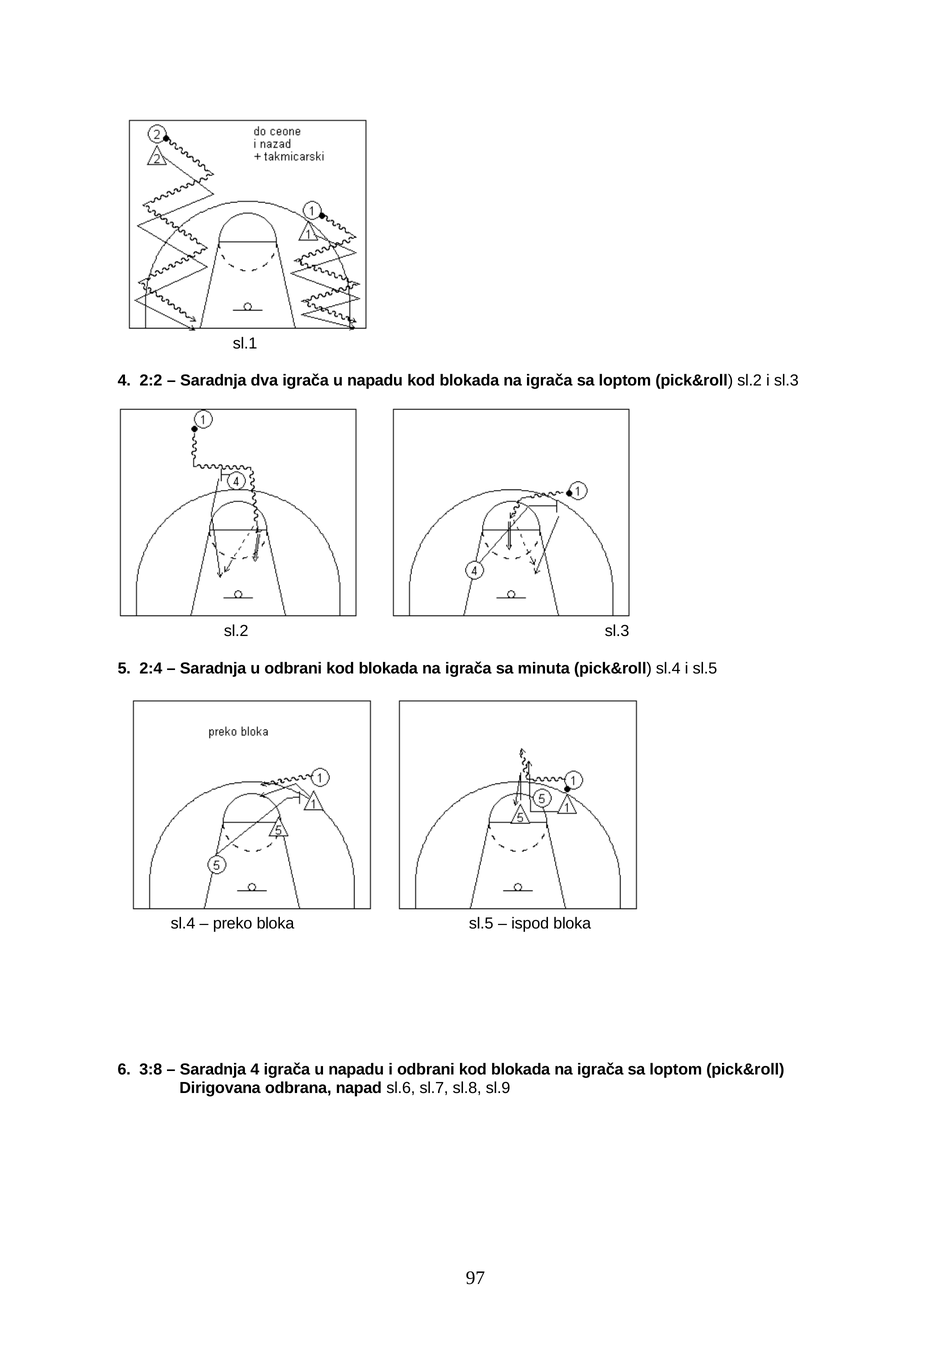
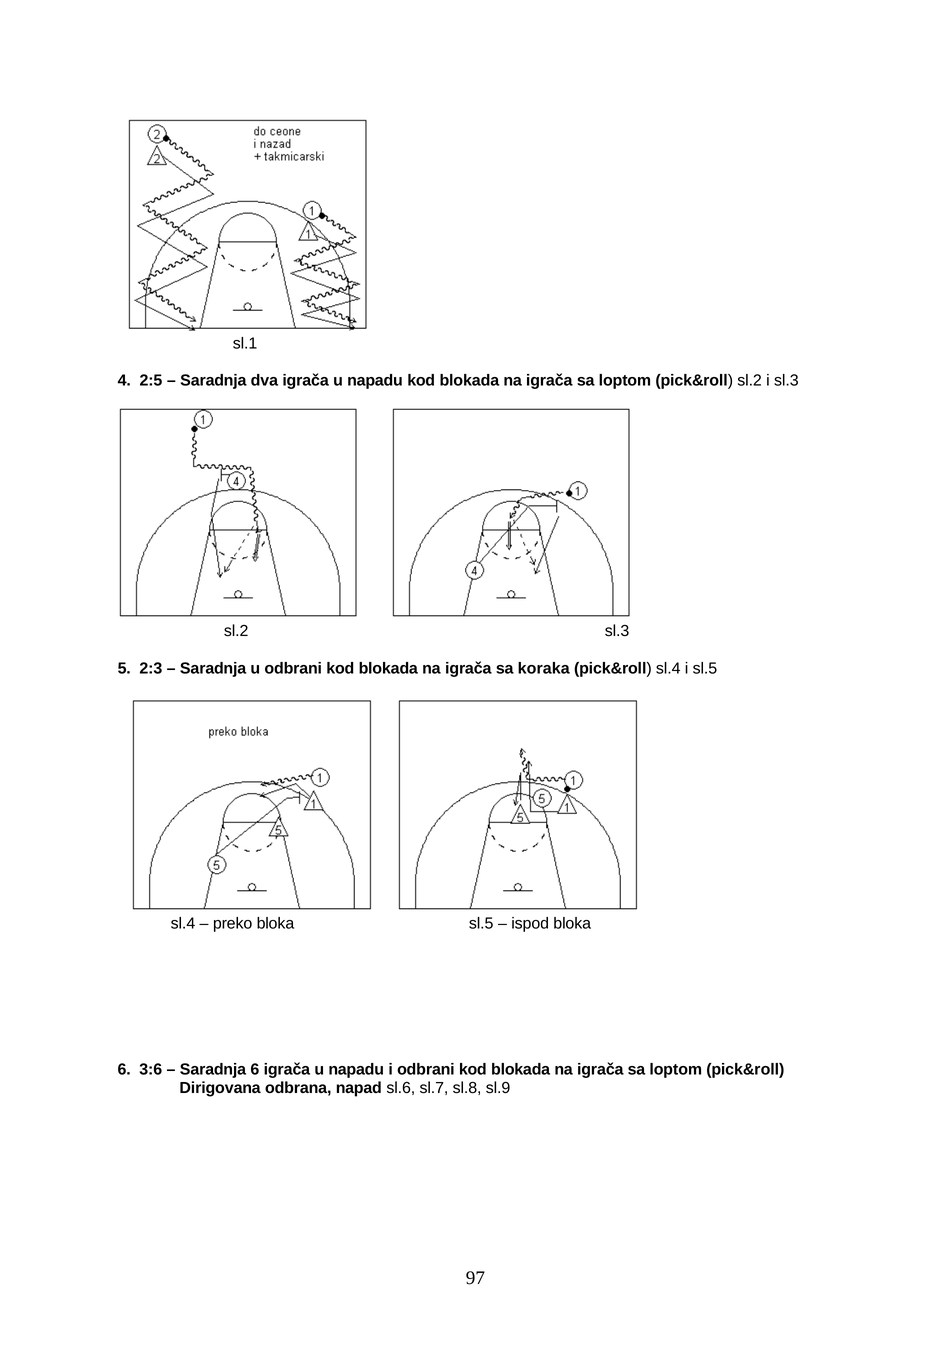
2:2: 2:2 -> 2:5
2:4: 2:4 -> 2:3
minuta: minuta -> koraka
3:8: 3:8 -> 3:6
Saradnja 4: 4 -> 6
